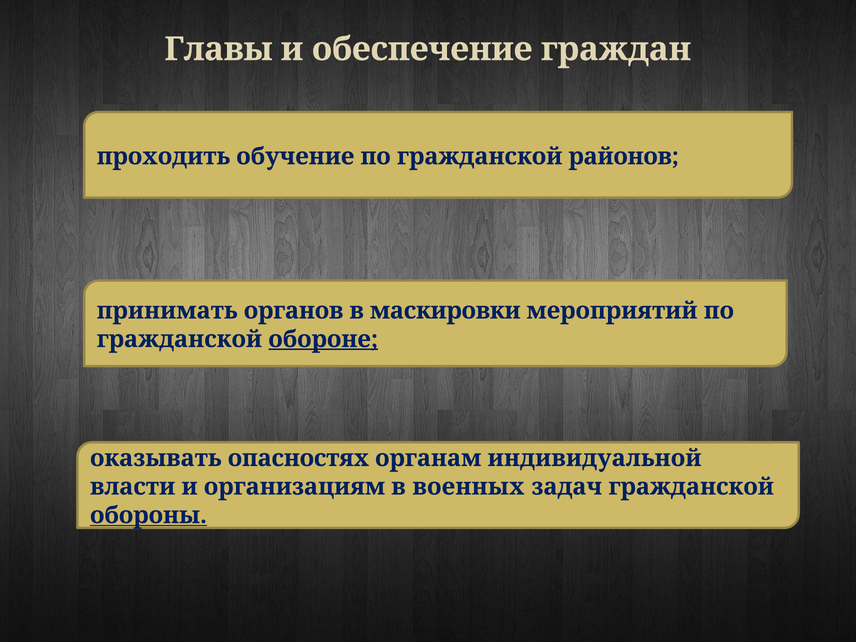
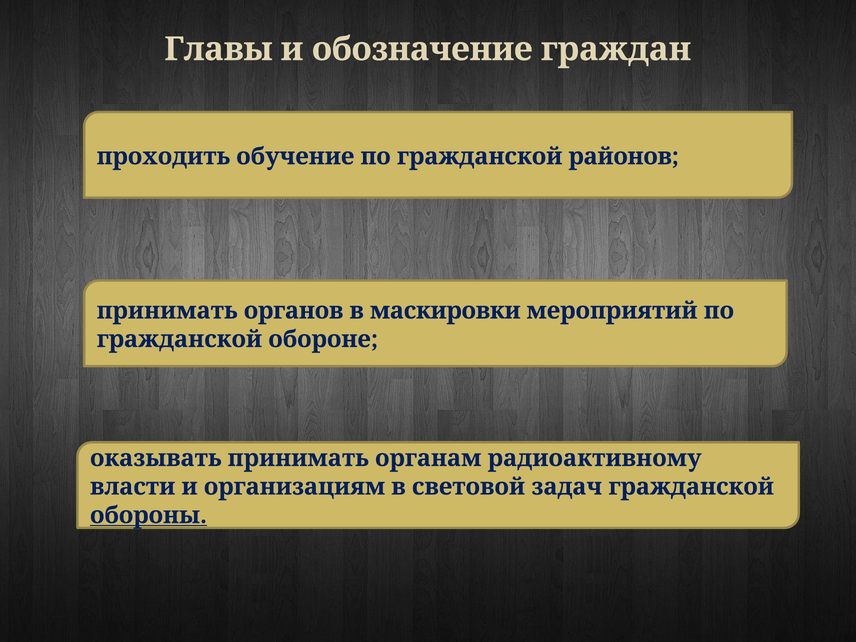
обеспечение: обеспечение -> обозначение
обороне underline: present -> none
оказывать опасностях: опасностях -> принимать
индивидуальной: индивидуальной -> радиоактивному
военных: военных -> световой
